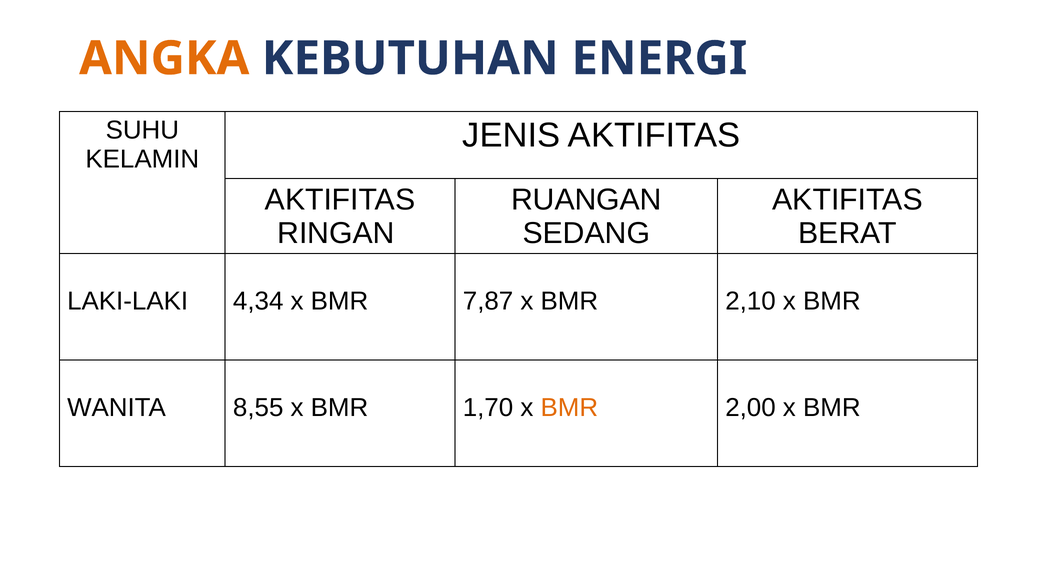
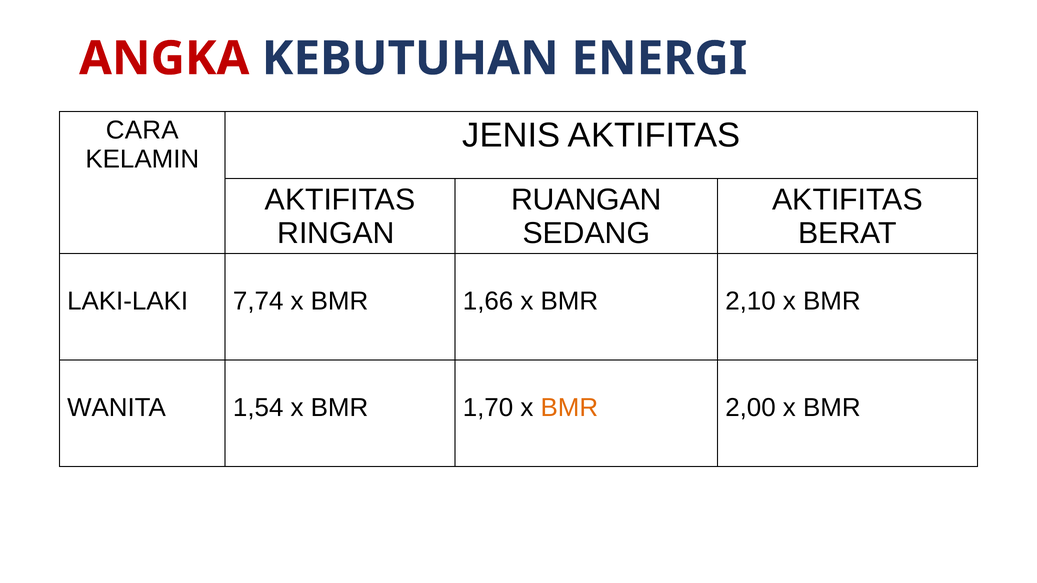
ANGKA colour: orange -> red
SUHU: SUHU -> CARA
4,34: 4,34 -> 7,74
7,87: 7,87 -> 1,66
8,55: 8,55 -> 1,54
